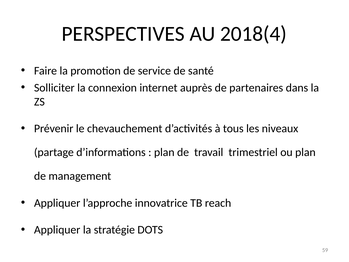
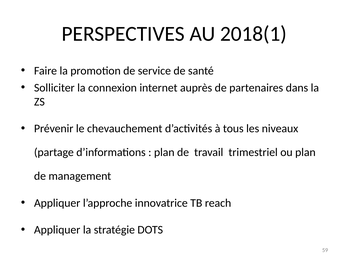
2018(4: 2018(4 -> 2018(1
